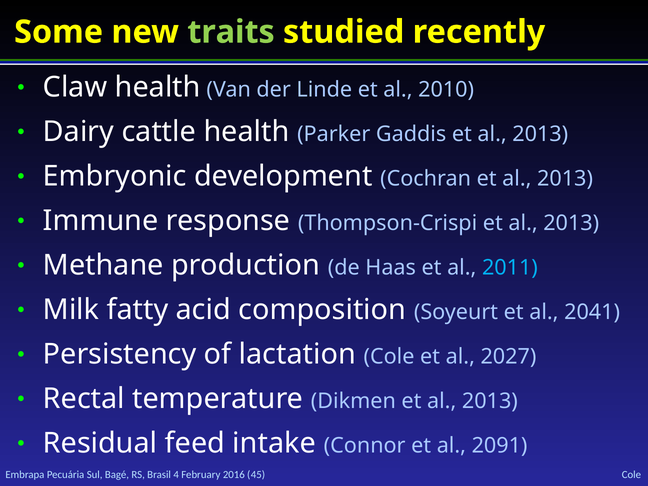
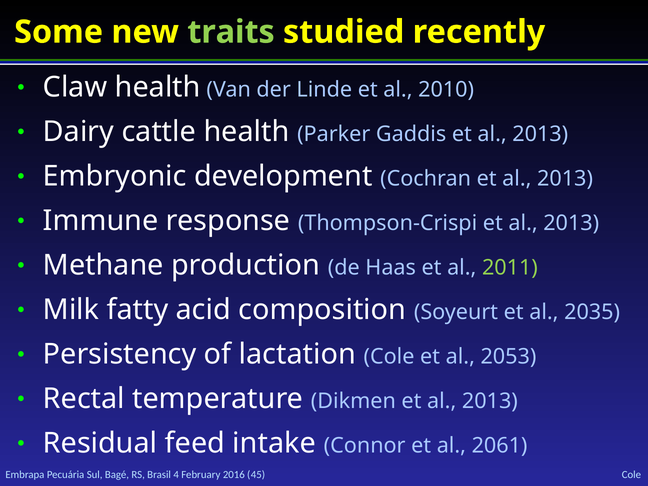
2011 colour: light blue -> light green
2041: 2041 -> 2035
2027: 2027 -> 2053
2091: 2091 -> 2061
